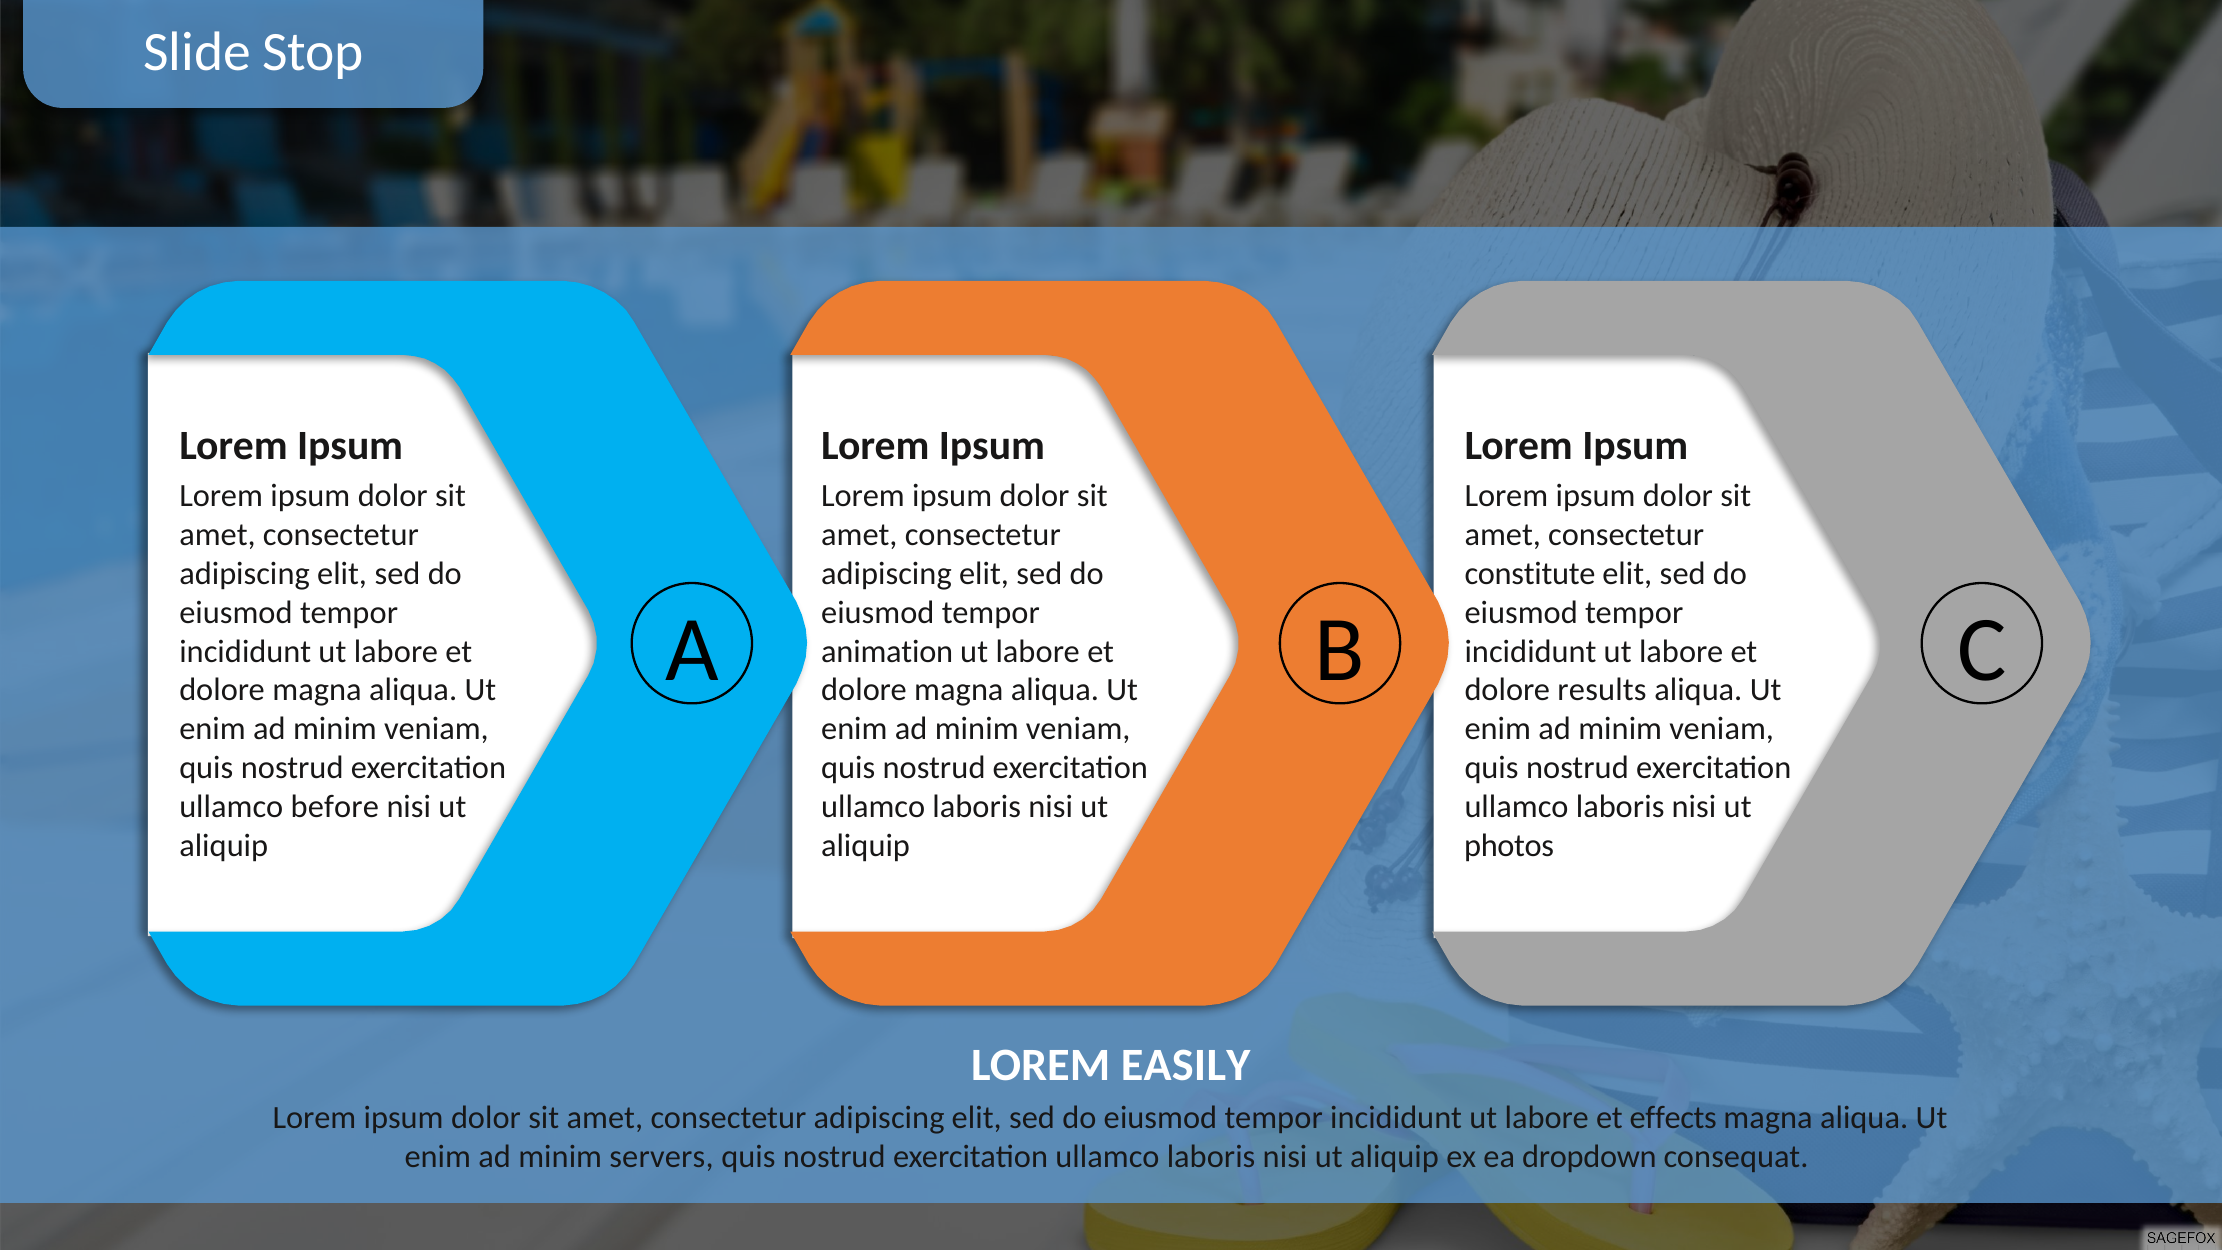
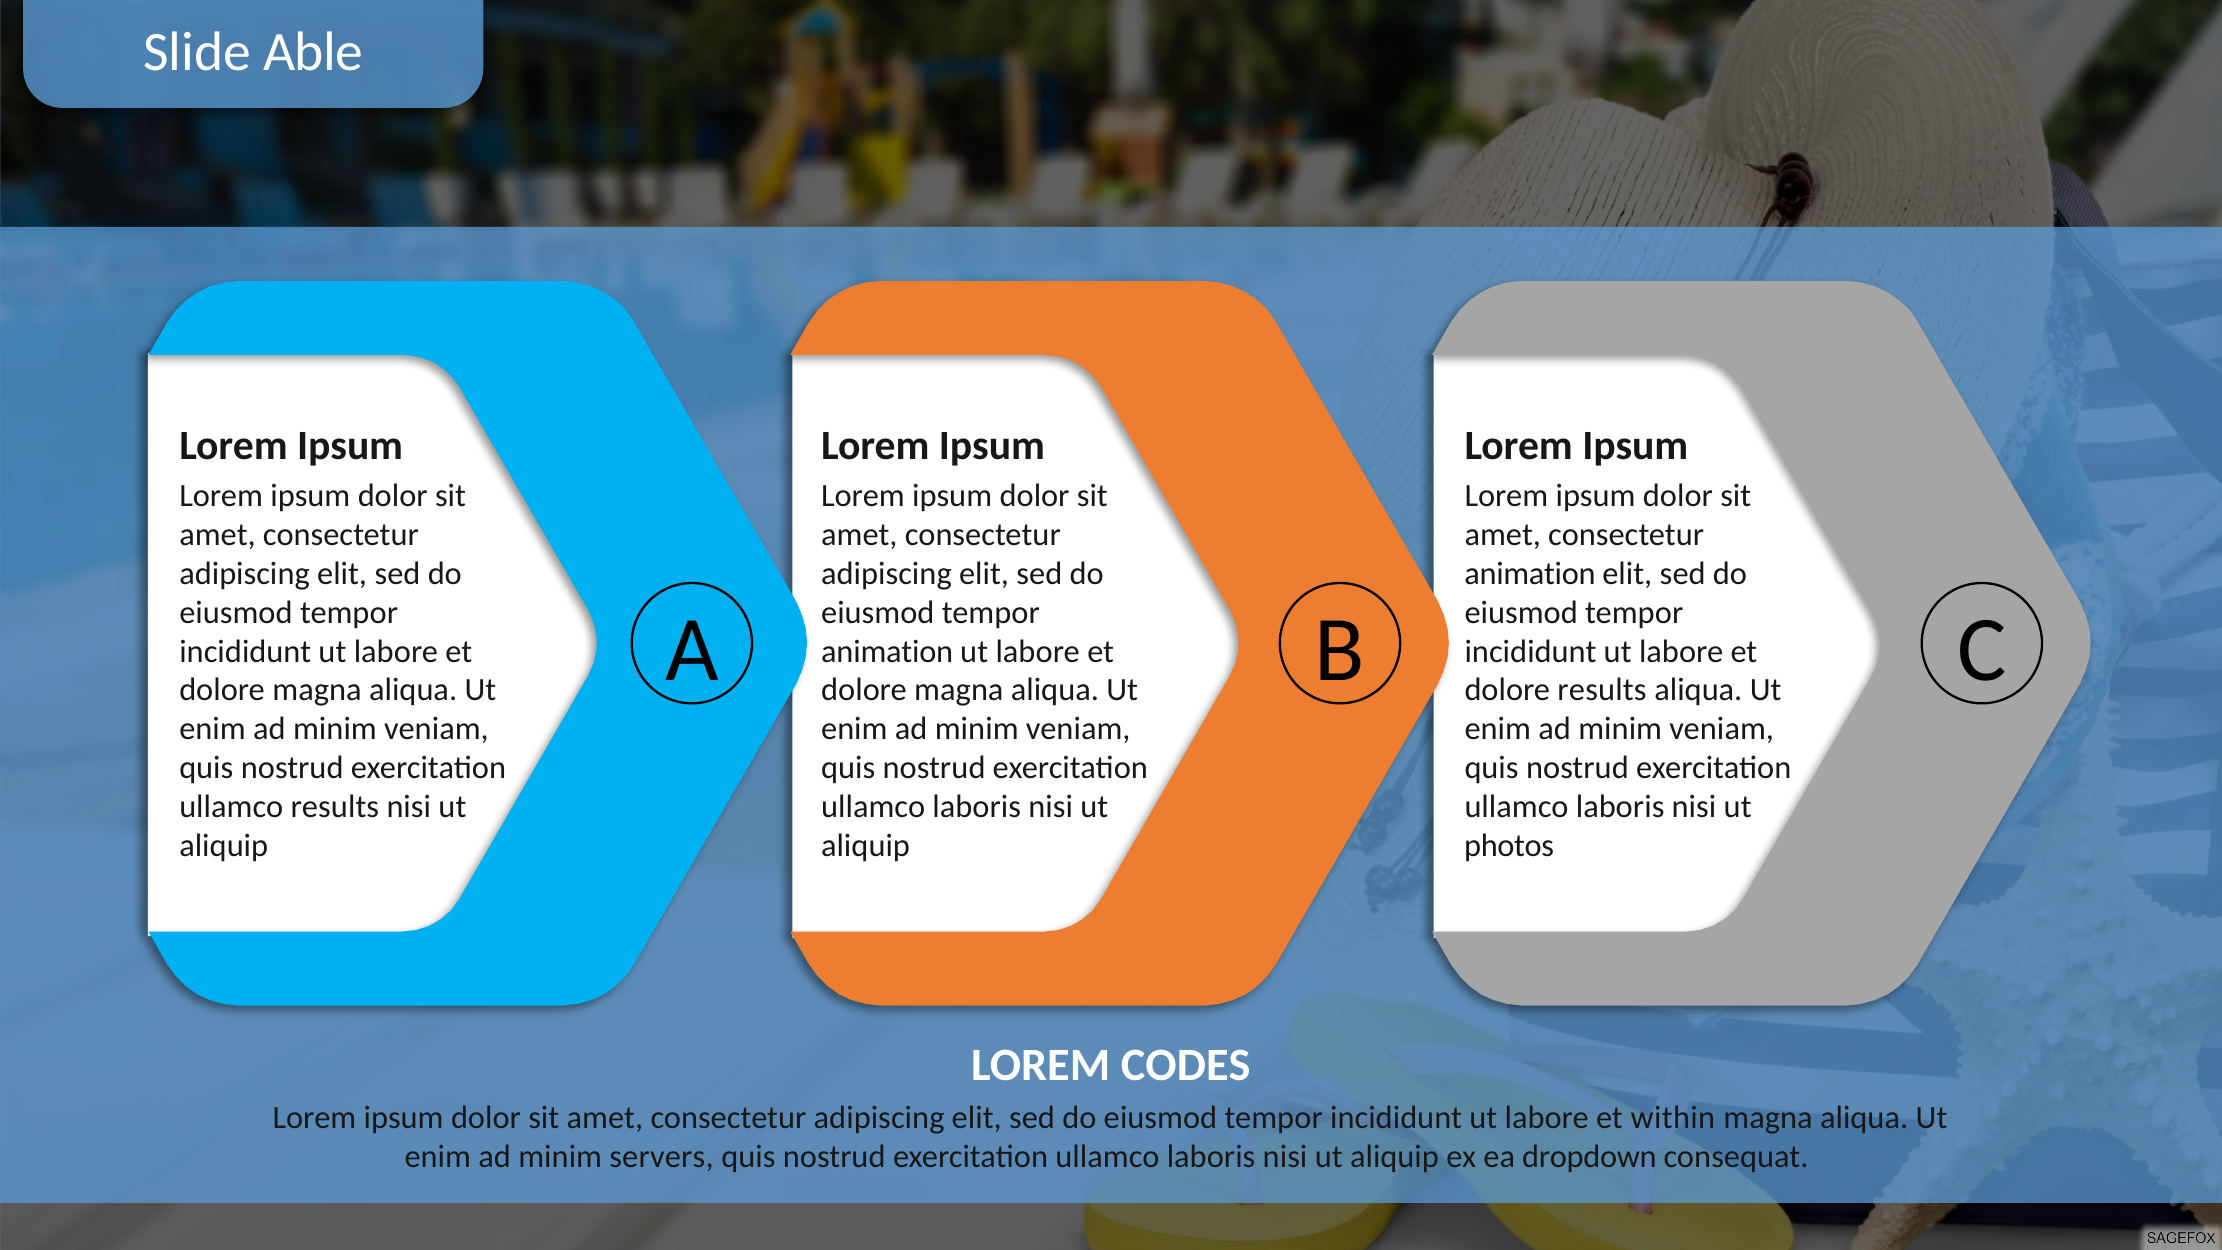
Stop: Stop -> Able
constitute at (1530, 573): constitute -> animation
ullamco before: before -> results
EASILY: EASILY -> CODES
effects: effects -> within
